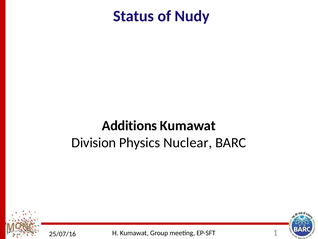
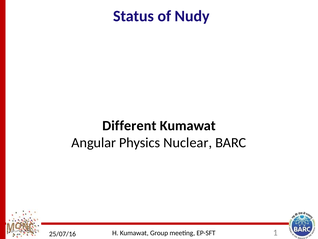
Additions: Additions -> Different
Division: Division -> Angular
